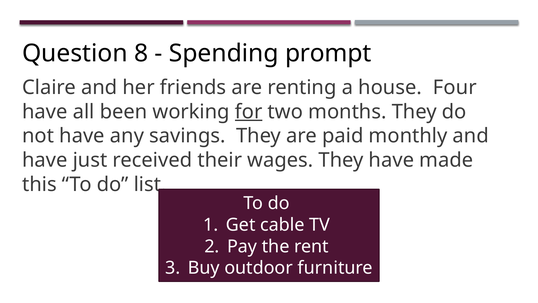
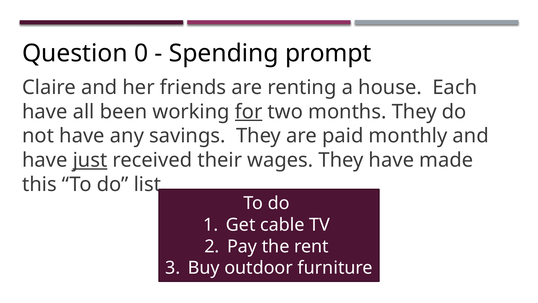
8: 8 -> 0
Four: Four -> Each
just underline: none -> present
